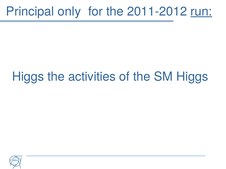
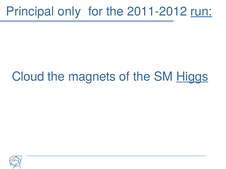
Higgs at (28, 77): Higgs -> Cloud
activities: activities -> magnets
Higgs at (192, 77) underline: none -> present
